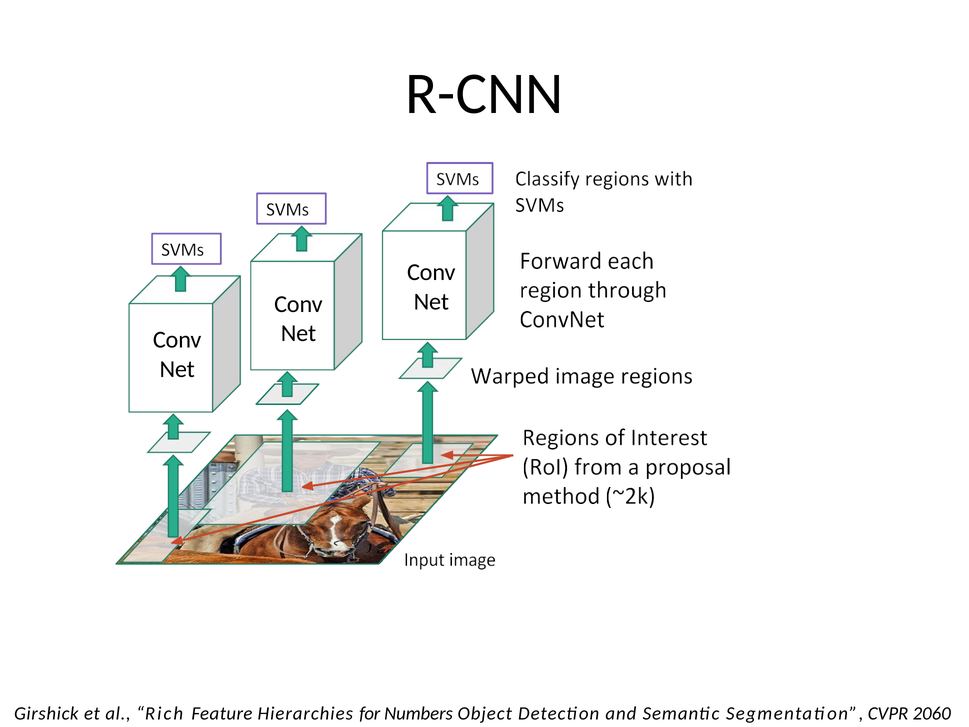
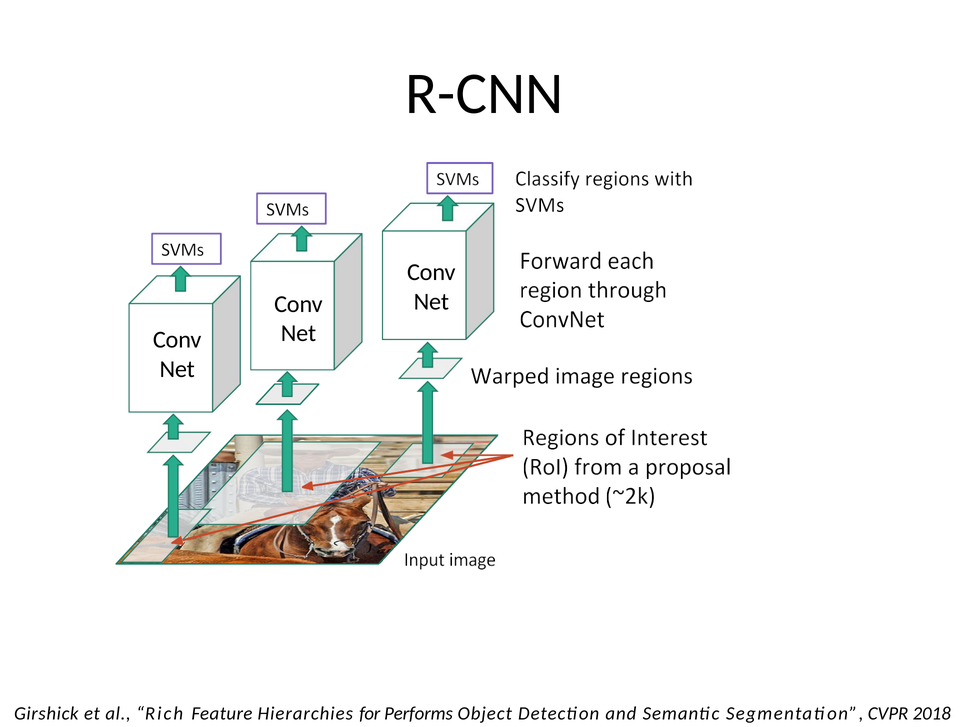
Numbers: Numbers -> Performs
2060: 2060 -> 2018
